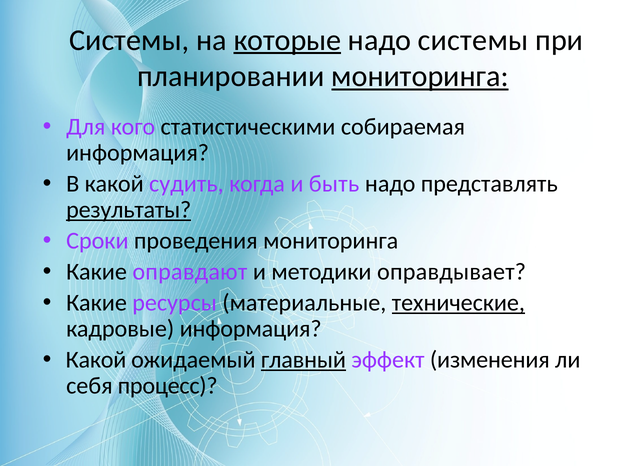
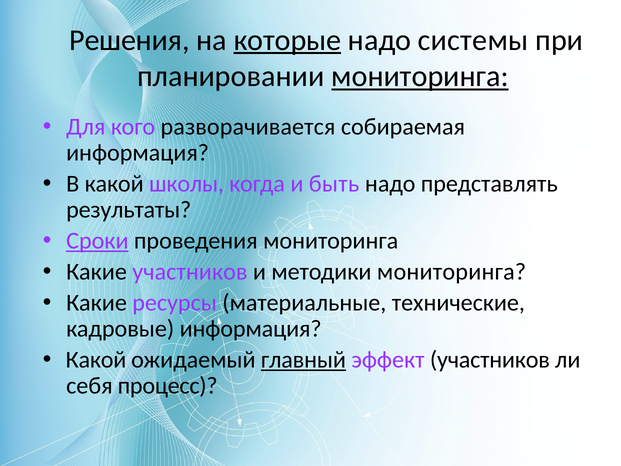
Системы at (129, 40): Системы -> Решения
статистическими: статистическими -> разворачивается
судить: судить -> школы
результаты underline: present -> none
Сроки underline: none -> present
Какие оправдают: оправдают -> участников
методики оправдывает: оправдывает -> мониторинга
технические underline: present -> none
эффект изменения: изменения -> участников
